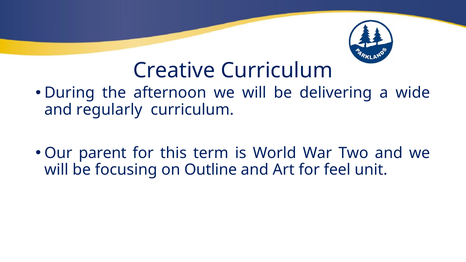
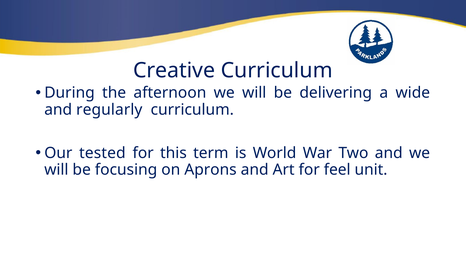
parent: parent -> tested
Outline: Outline -> Aprons
